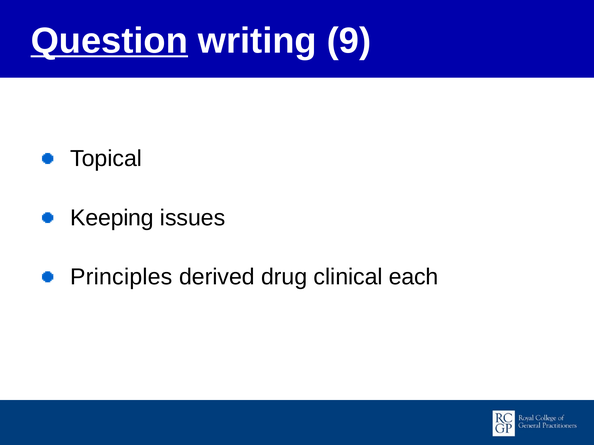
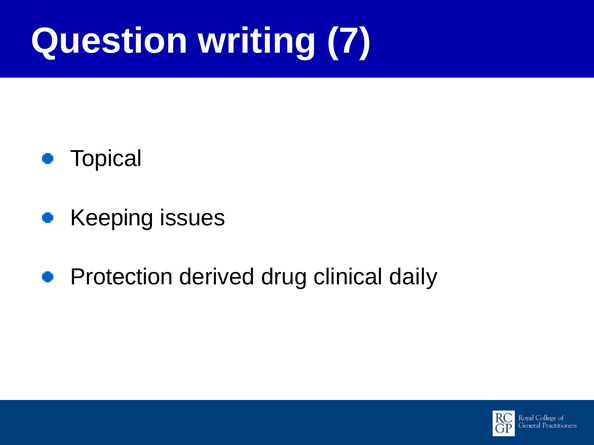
Question underline: present -> none
9: 9 -> 7
Principles: Principles -> Protection
each: each -> daily
